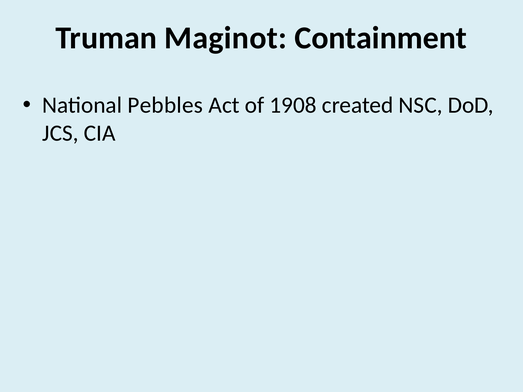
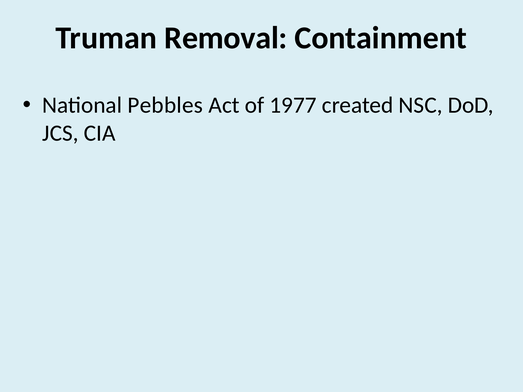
Maginot: Maginot -> Removal
1908: 1908 -> 1977
